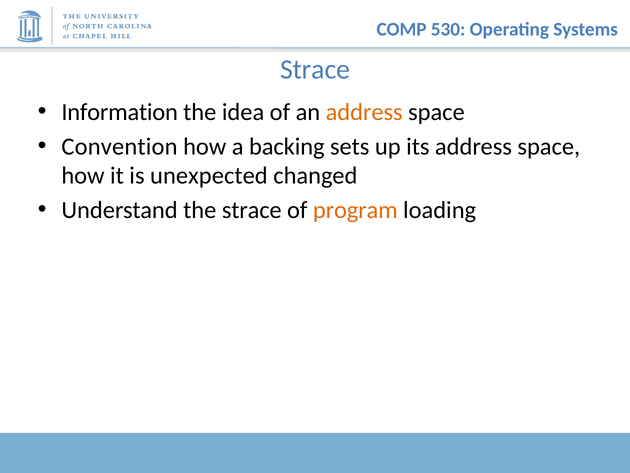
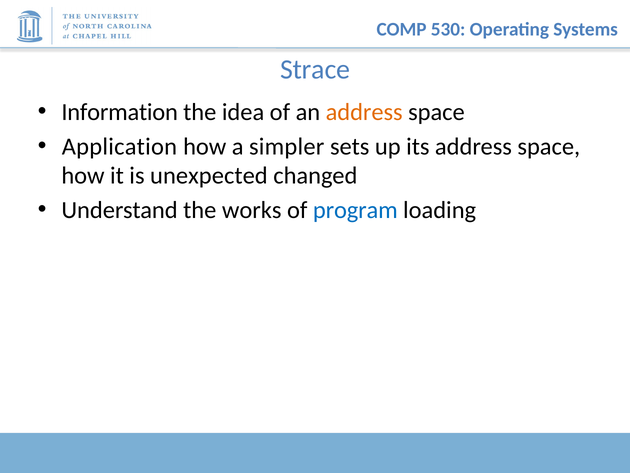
Convention: Convention -> Application
backing: backing -> simpler
the strace: strace -> works
program colour: orange -> blue
